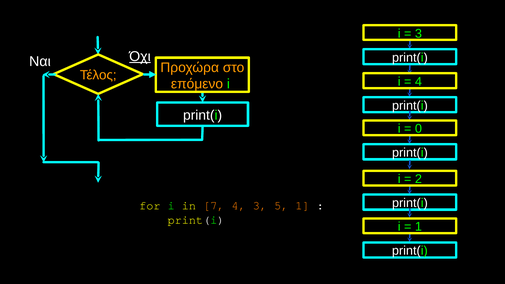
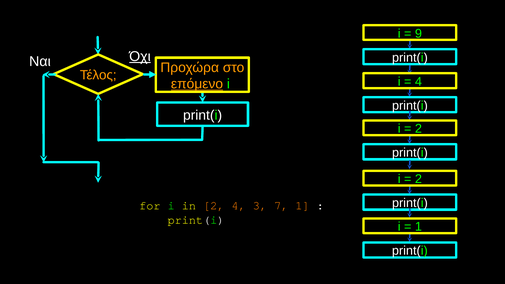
3 at (418, 34): 3 -> 9
επόμενο underline: none -> present
0 at (418, 129): 0 -> 2
in 7: 7 -> 2
5: 5 -> 7
